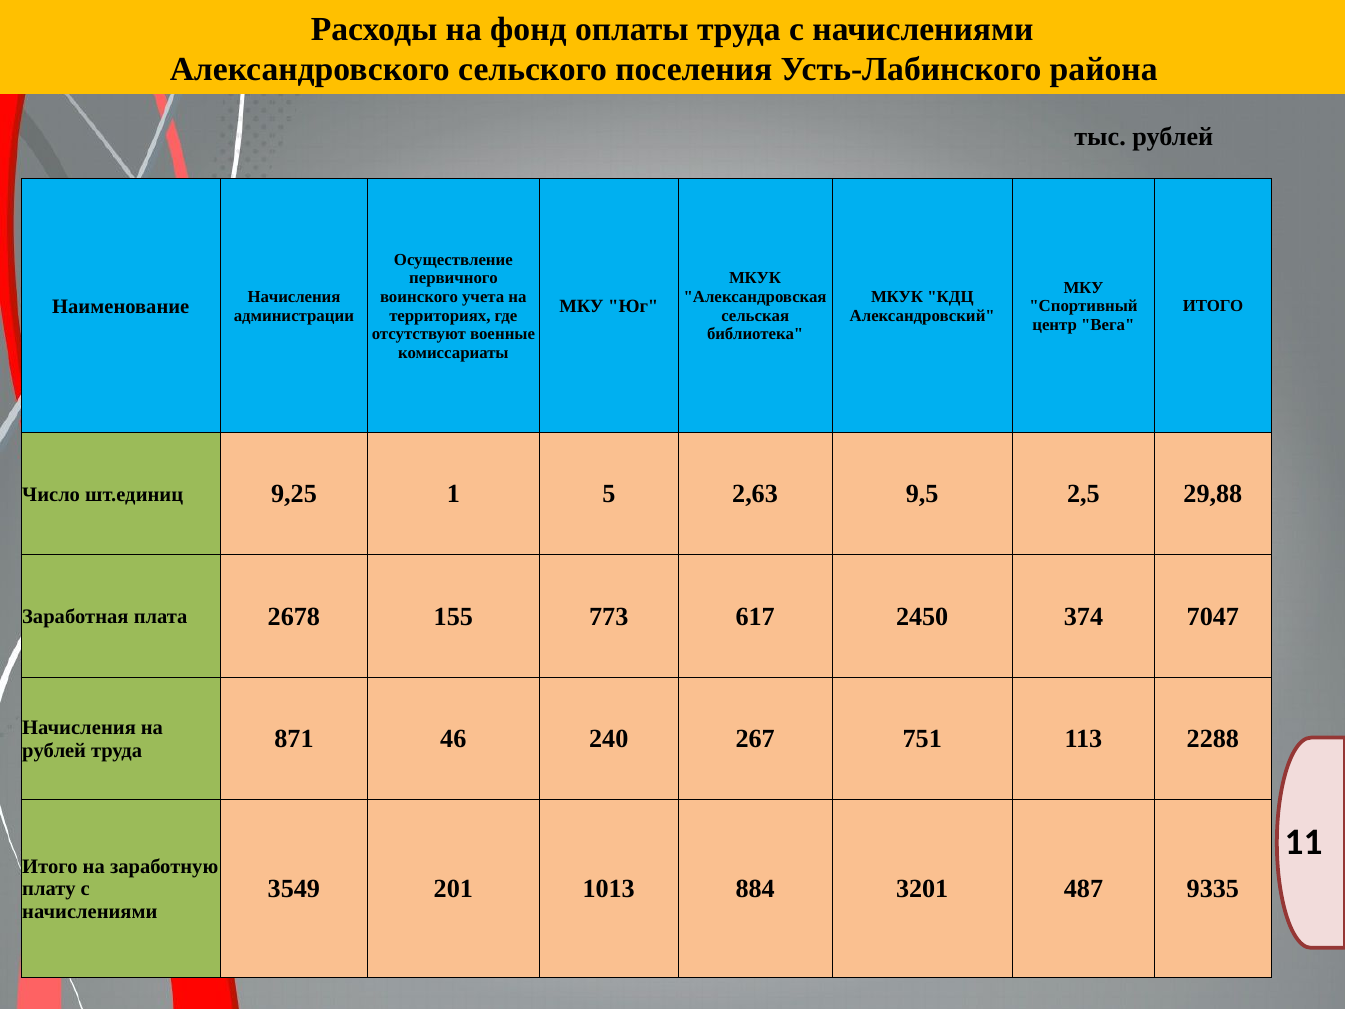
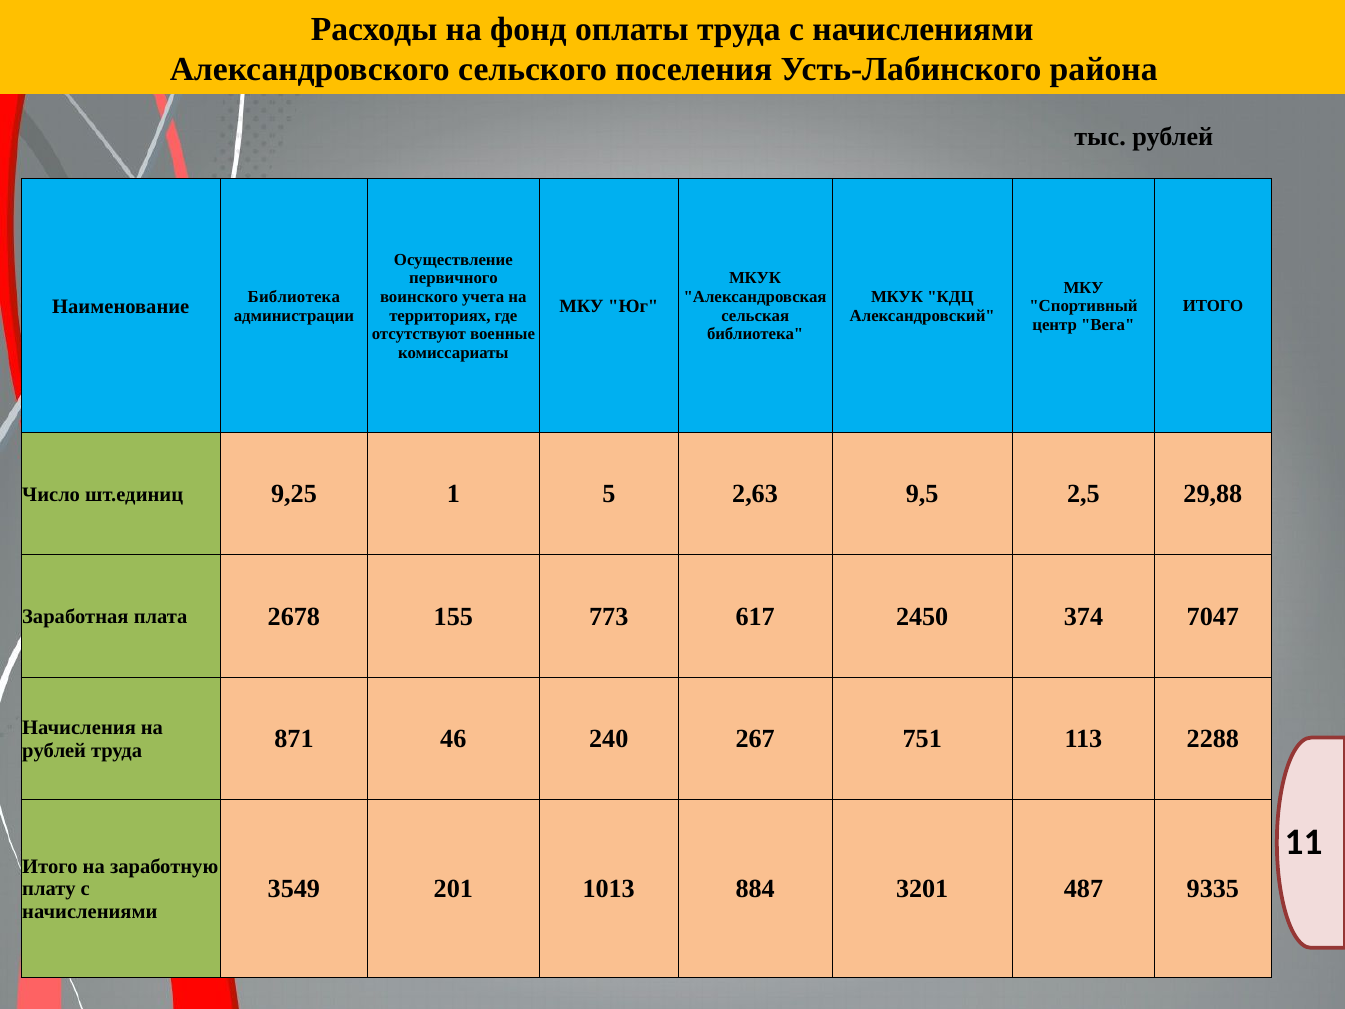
Наименование Начисления: Начисления -> Библиотека
